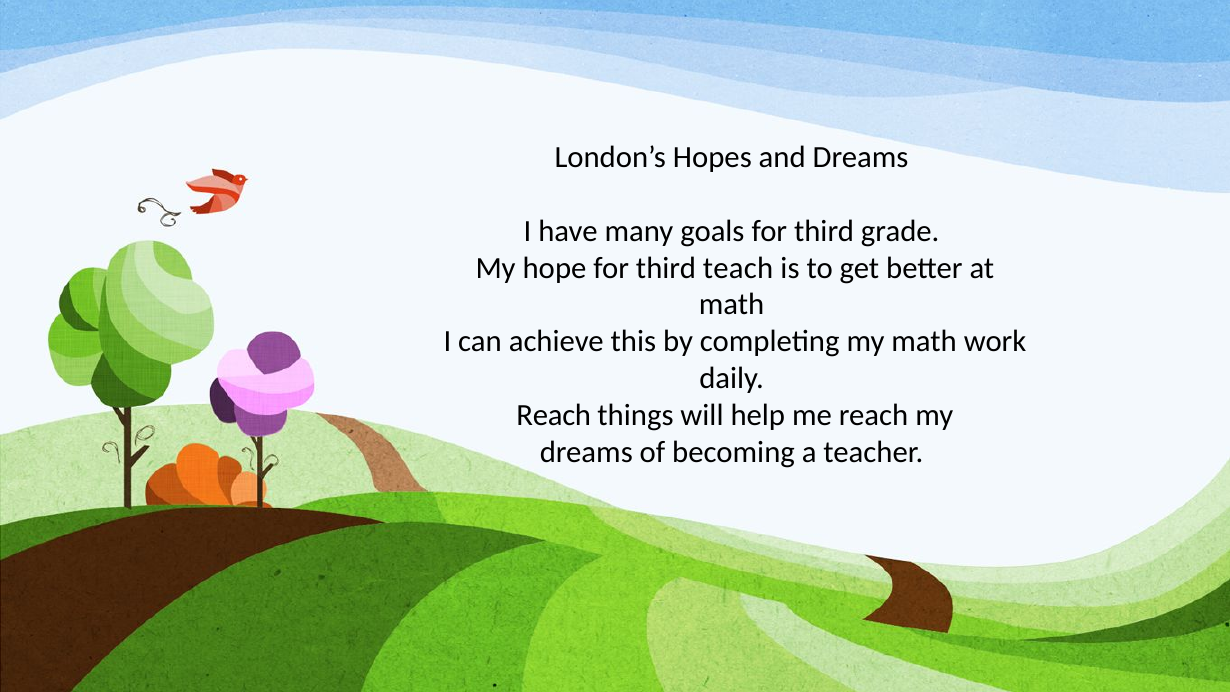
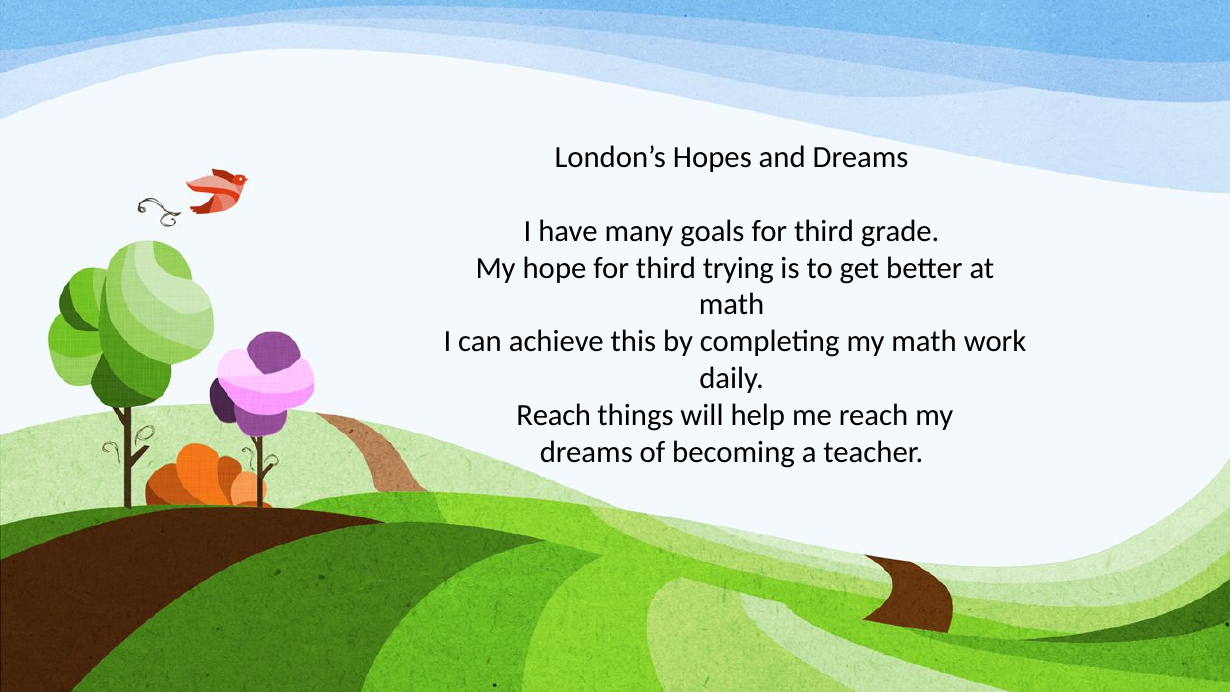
teach: teach -> trying
